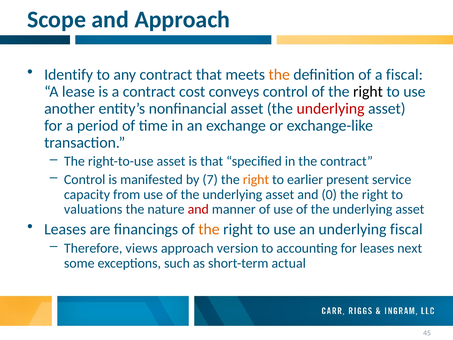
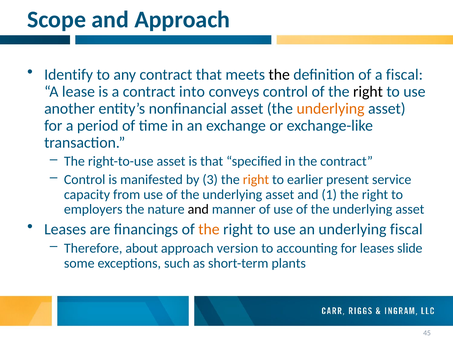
the at (279, 74) colour: orange -> black
cost: cost -> into
underlying at (331, 108) colour: red -> orange
7: 7 -> 3
0: 0 -> 1
valuations: valuations -> employers
and at (198, 209) colour: red -> black
views: views -> about
next: next -> slide
actual: actual -> plants
